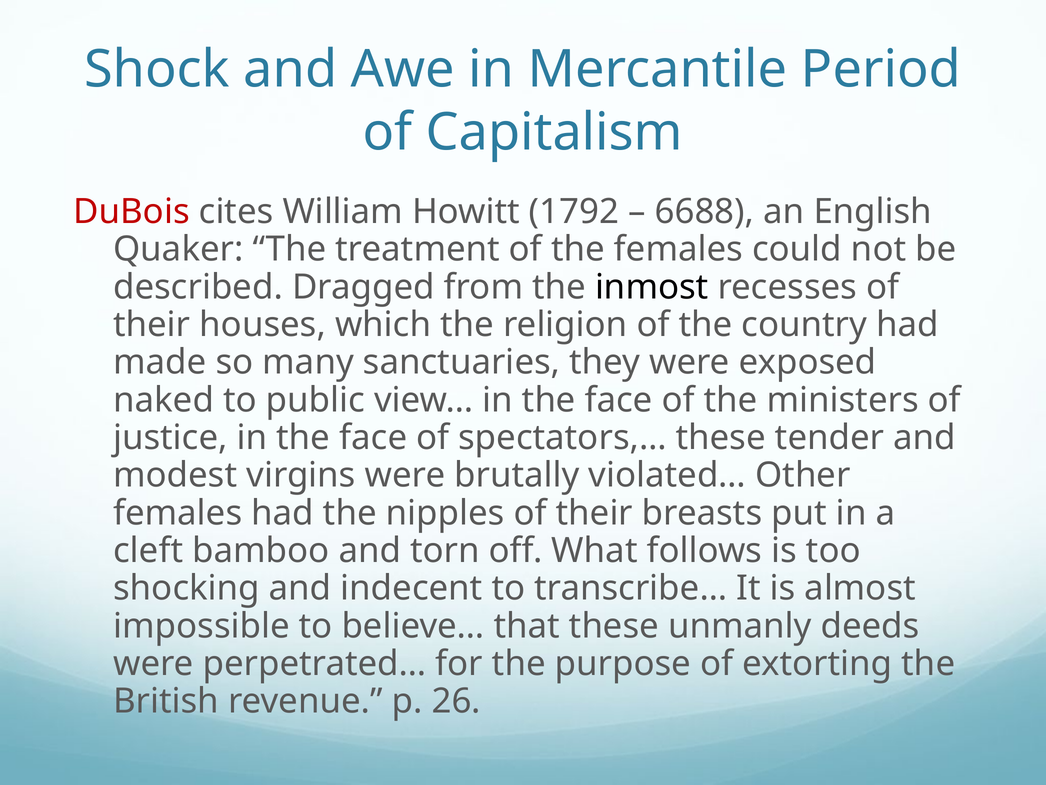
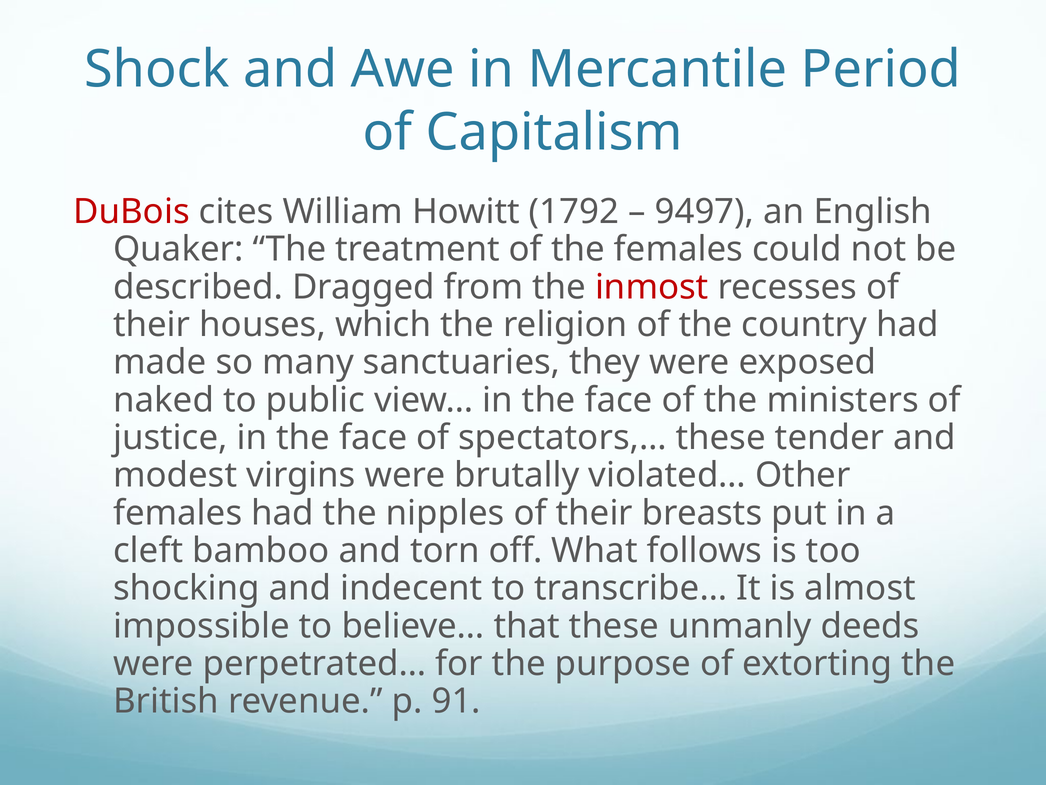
6688: 6688 -> 9497
inmost colour: black -> red
26: 26 -> 91
